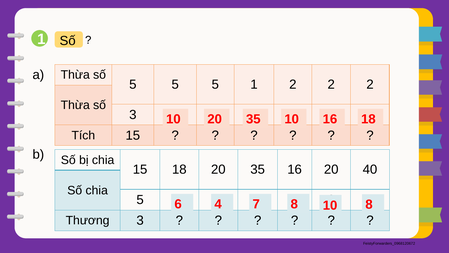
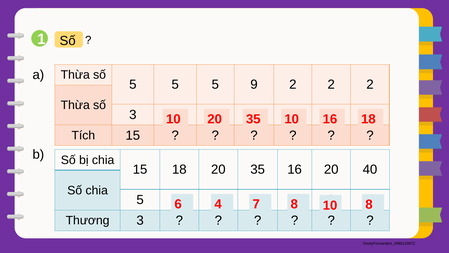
5 1: 1 -> 9
